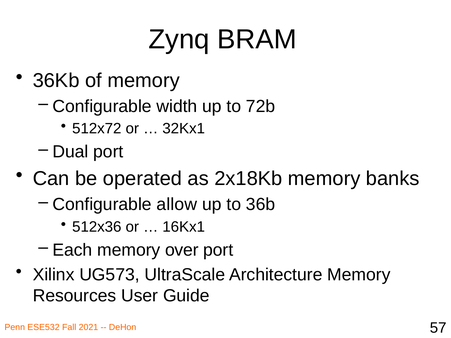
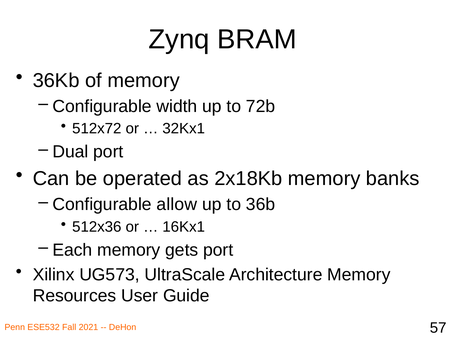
over: over -> gets
